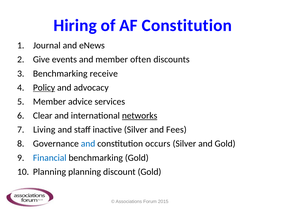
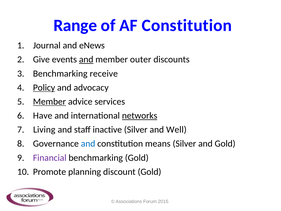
Hiring: Hiring -> Range
and at (86, 59) underline: none -> present
often: often -> outer
Member at (49, 101) underline: none -> present
Clear: Clear -> Have
Fees: Fees -> Well
occurs: occurs -> means
Financial colour: blue -> purple
Planning at (50, 172): Planning -> Promote
